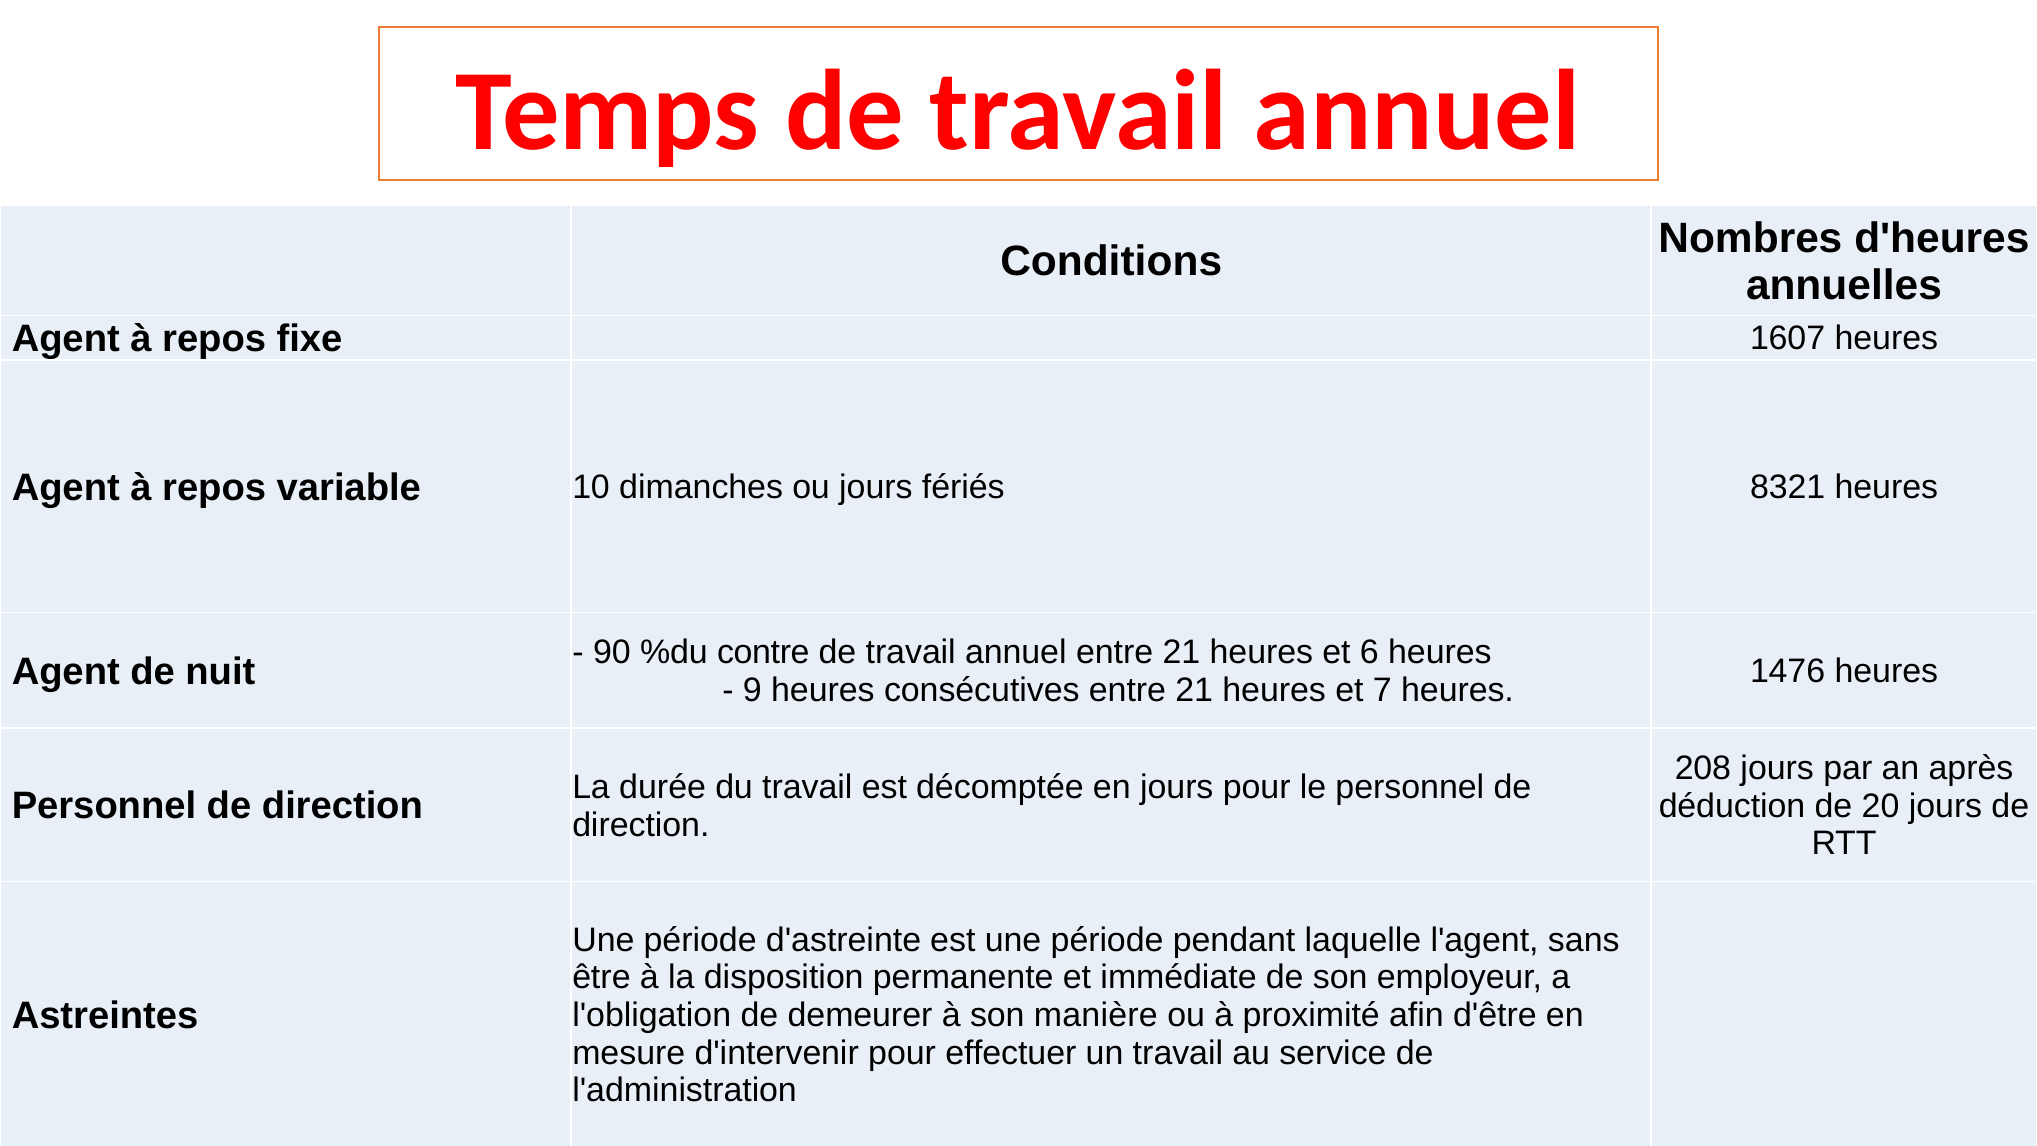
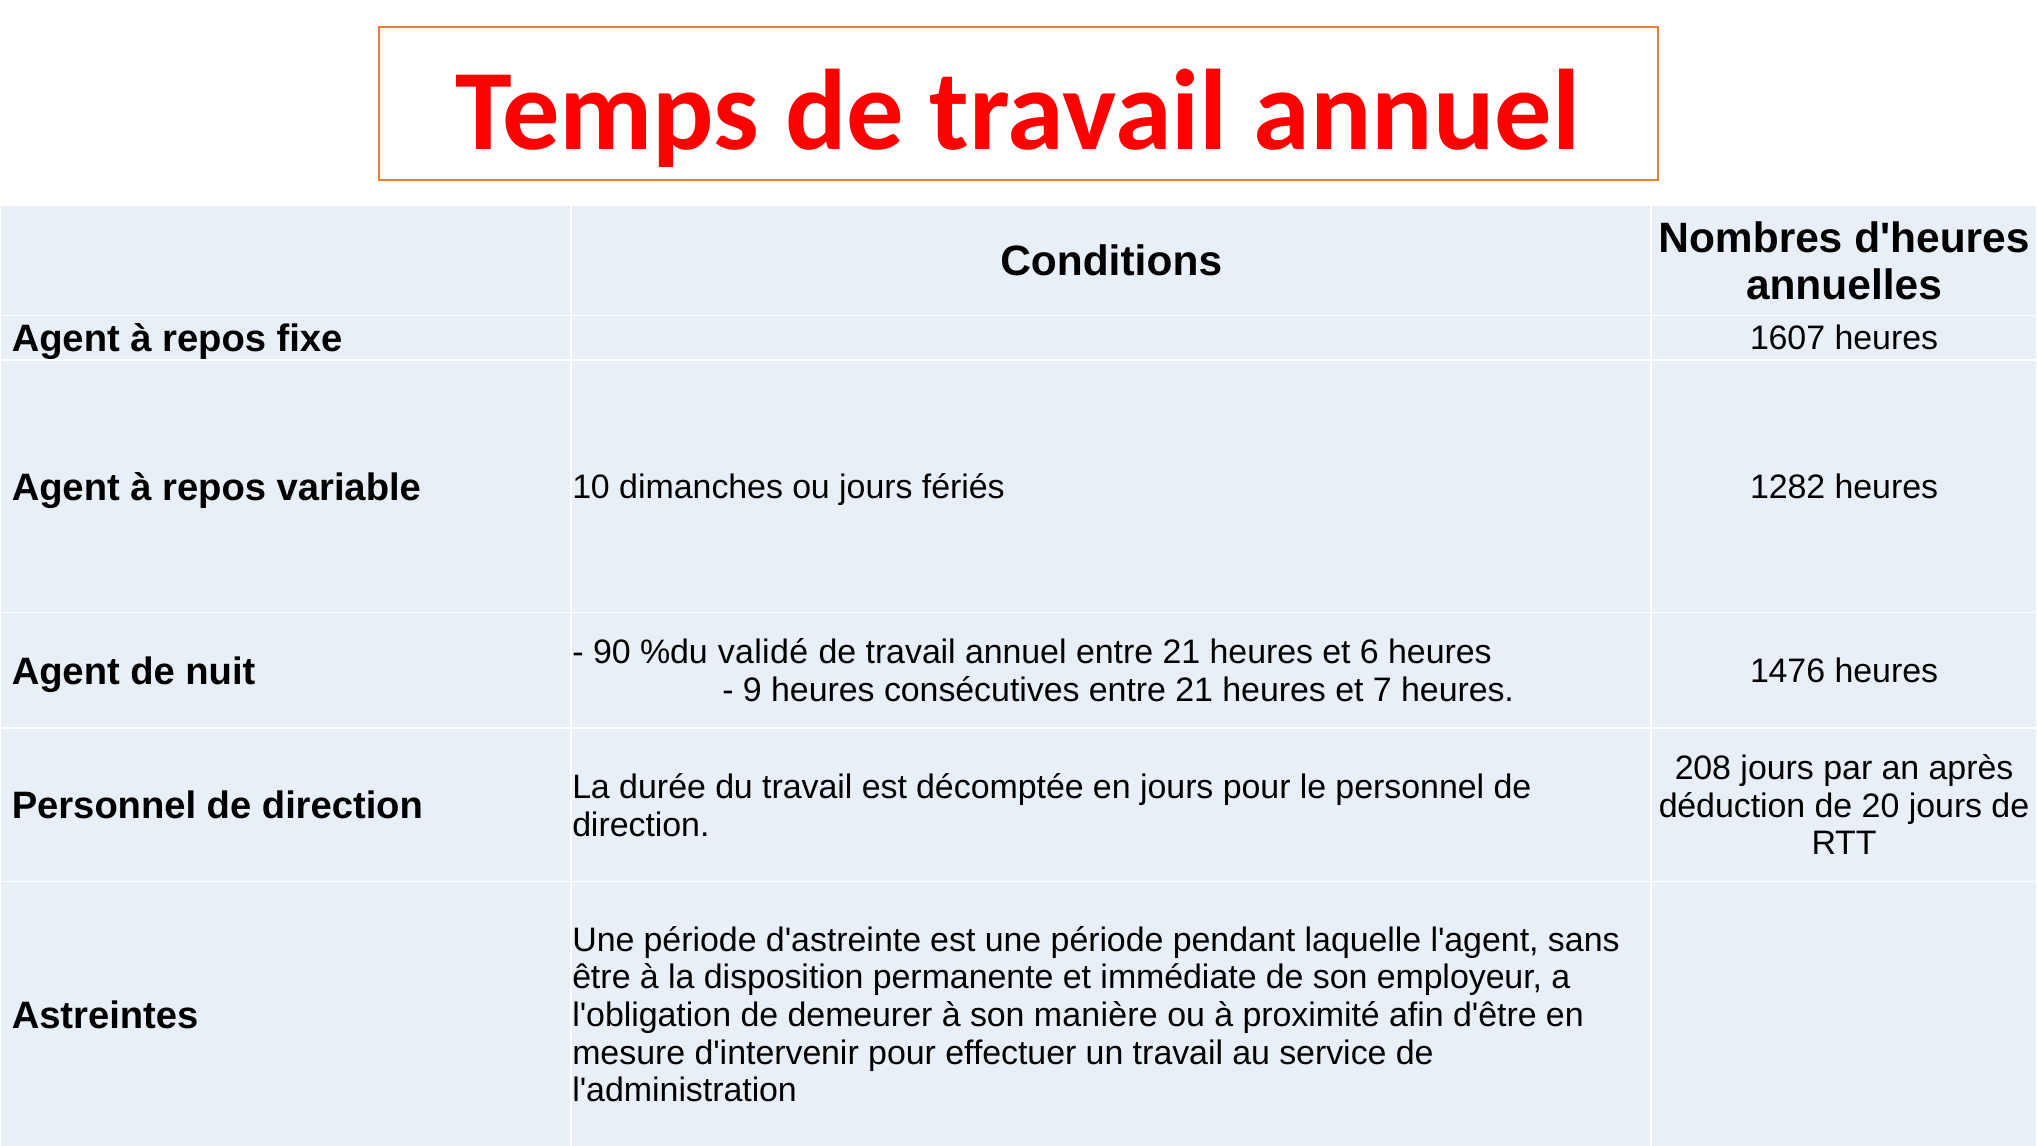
8321: 8321 -> 1282
contre: contre -> validé
